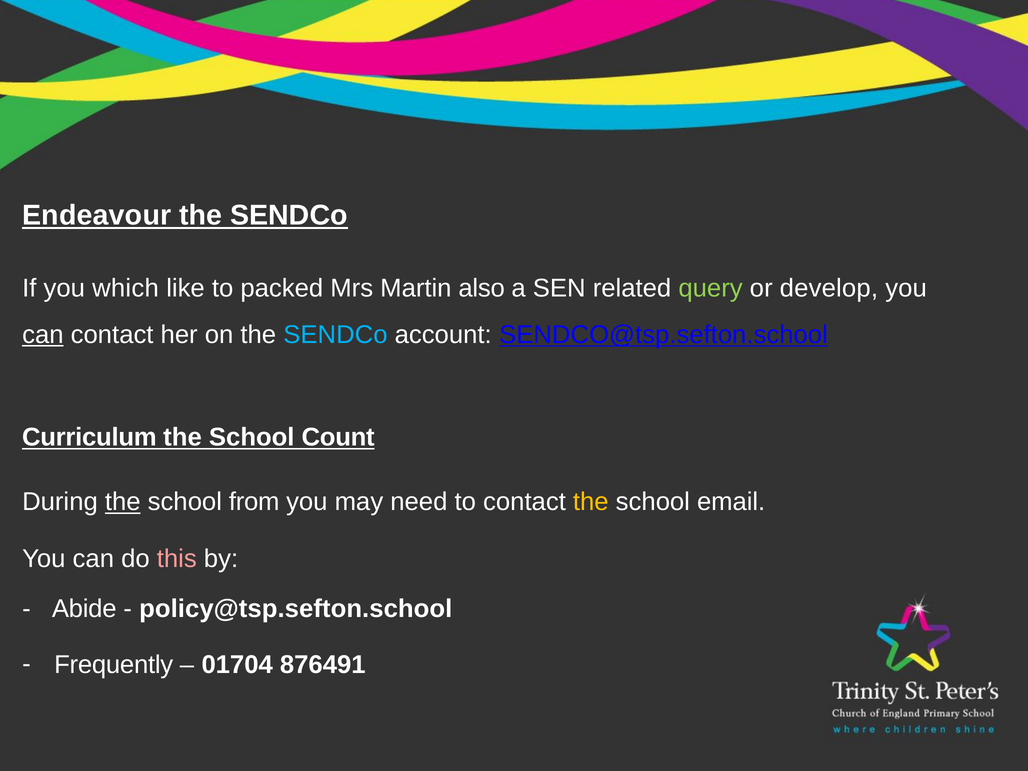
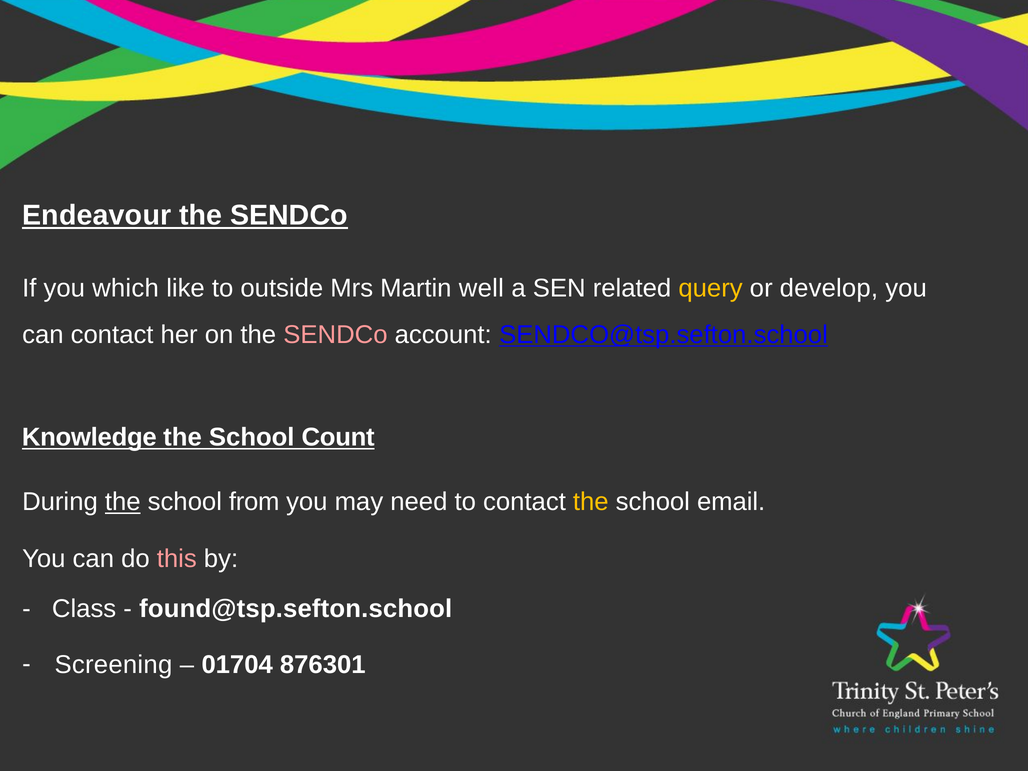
packed: packed -> outside
also: also -> well
query colour: light green -> yellow
can at (43, 335) underline: present -> none
SENDCo at (335, 335) colour: light blue -> pink
Curriculum: Curriculum -> Knowledge
Abide: Abide -> Class
policy@tsp.sefton.school: policy@tsp.sefton.school -> found@tsp.sefton.school
Frequently: Frequently -> Screening
876491: 876491 -> 876301
